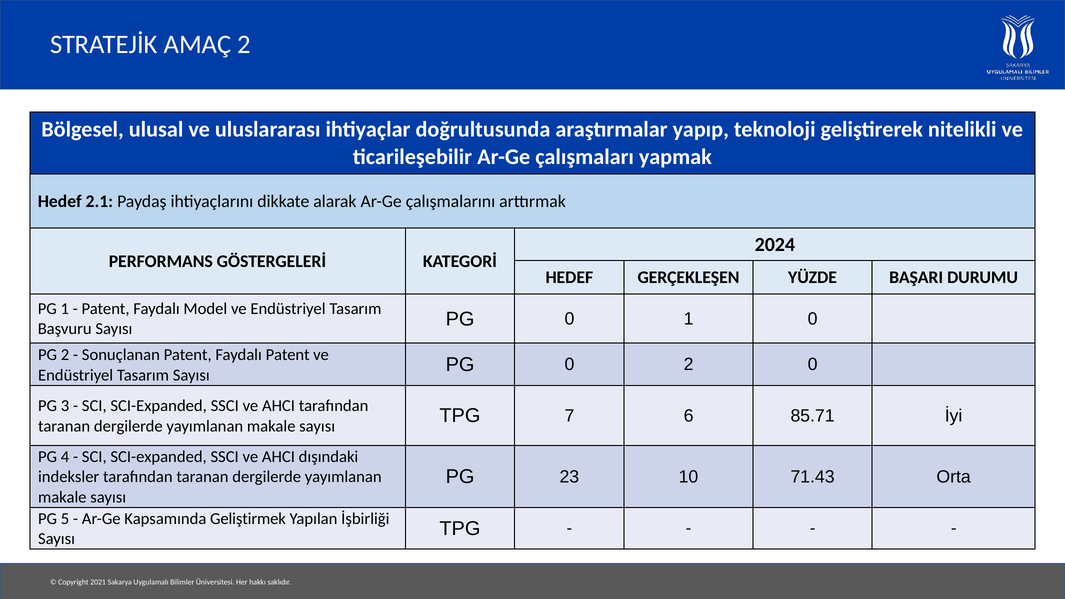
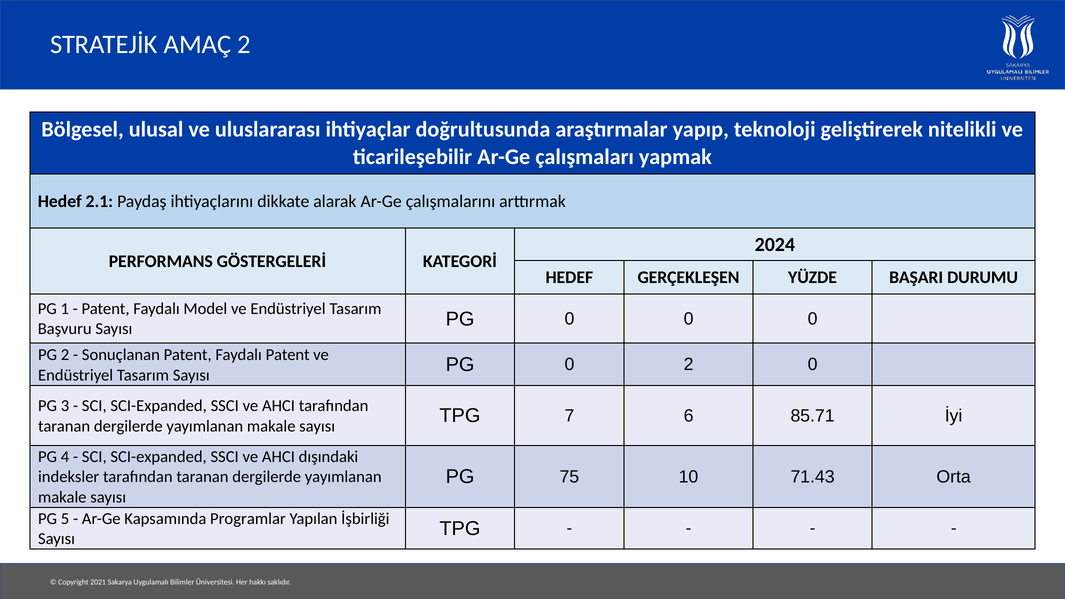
PG 0 1: 1 -> 0
23: 23 -> 75
Geliştirmek: Geliştirmek -> Programlar
